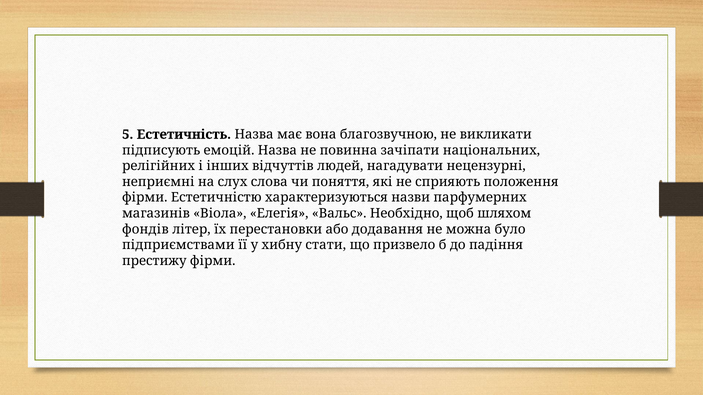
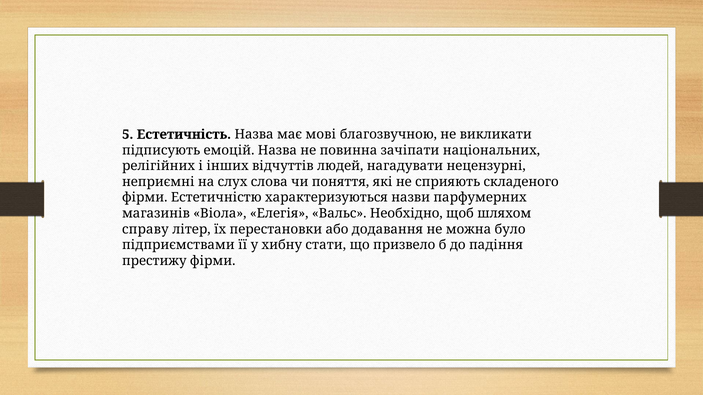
вона: вона -> мові
положення: положення -> складеного
фондів: фондів -> справу
